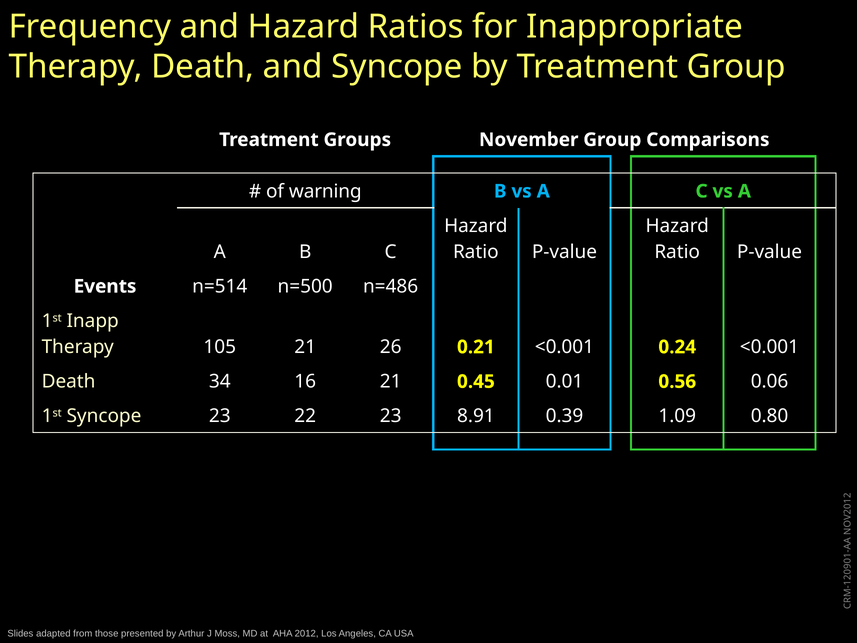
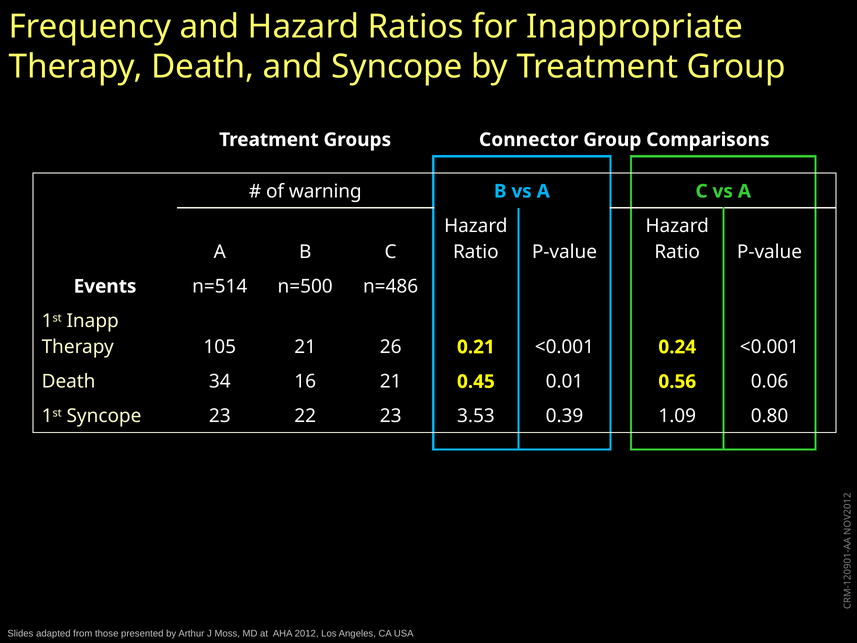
November: November -> Connector
8.91: 8.91 -> 3.53
